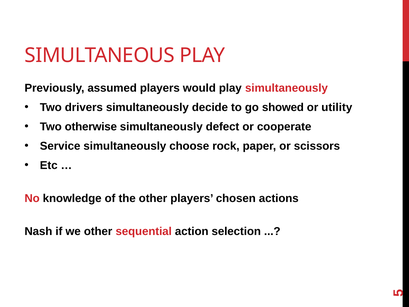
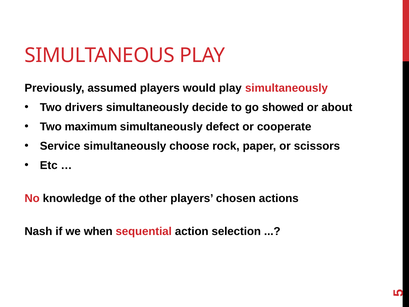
utility: utility -> about
otherwise: otherwise -> maximum
we other: other -> when
